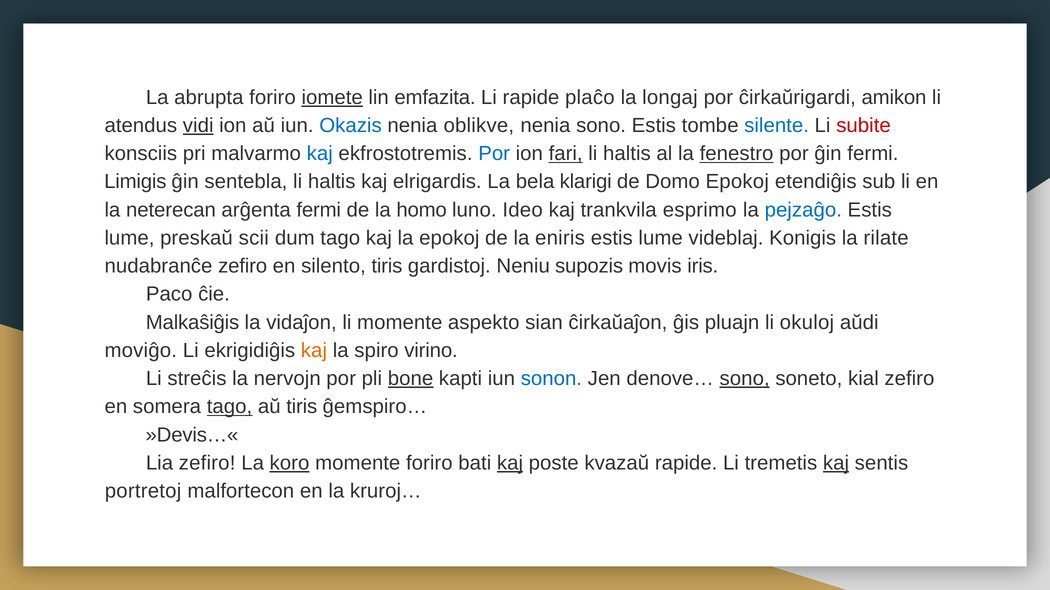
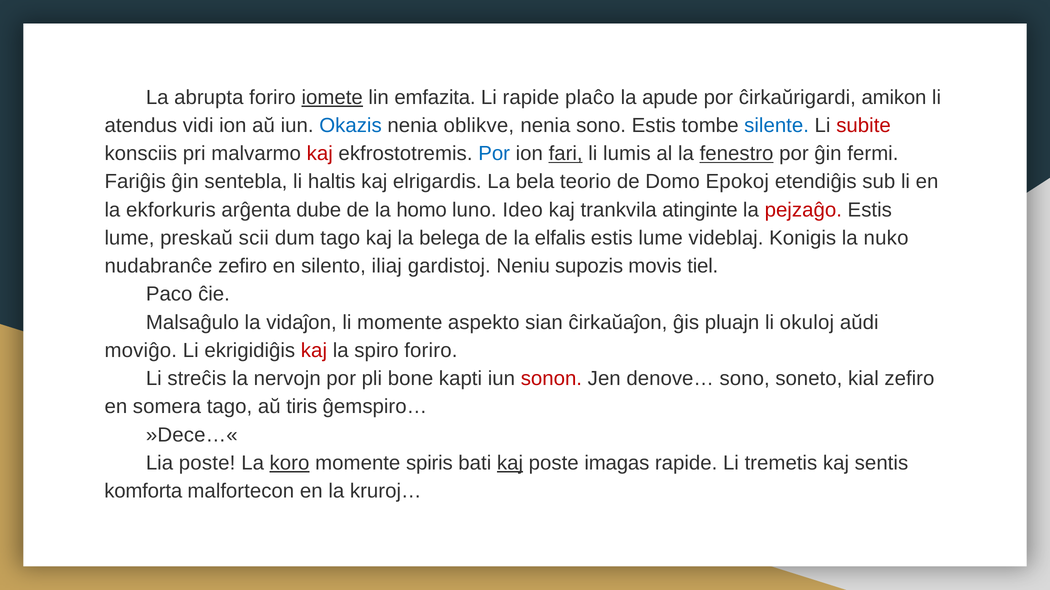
longaj: longaj -> apude
vidi underline: present -> none
kaj at (320, 154) colour: blue -> red
haltis at (627, 154): haltis -> lumis
Limigis: Limigis -> Fariĝis
klarigi: klarigi -> teorio
neterecan: neterecan -> ekforkuris
arĝenta fermi: fermi -> dube
esprimo: esprimo -> atinginte
pejzaĝo colour: blue -> red
la epokoj: epokoj -> belega
eniris: eniris -> elfalis
rilate: rilate -> nuko
silento tiris: tiris -> iliaj
iris: iris -> tiel
Malkaŝiĝis: Malkaŝiĝis -> Malsaĝulo
kaj at (314, 351) colour: orange -> red
spiro virino: virino -> foriro
bone underline: present -> none
sonon colour: blue -> red
sono at (745, 379) underline: present -> none
tago at (230, 407) underline: present -> none
»Devis…«: »Devis…« -> »Dece…«
Lia zefiro: zefiro -> poste
momente foriro: foriro -> spiris
kvazaŭ: kvazaŭ -> imagas
kaj at (836, 463) underline: present -> none
portretoj: portretoj -> komforta
